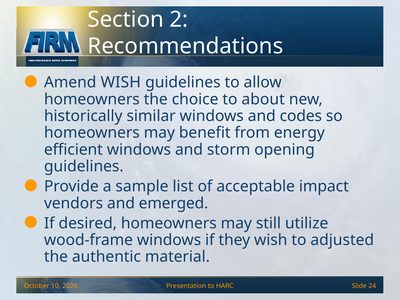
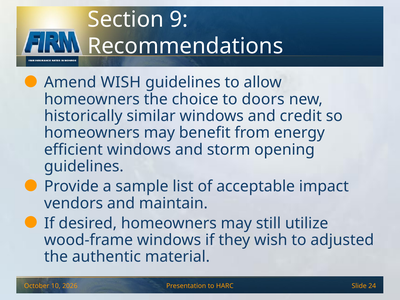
2: 2 -> 9
about: about -> doors
codes: codes -> credit
emerged: emerged -> maintain
